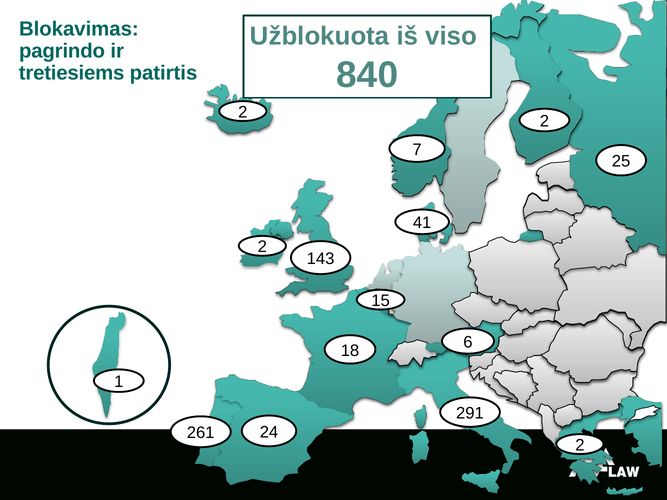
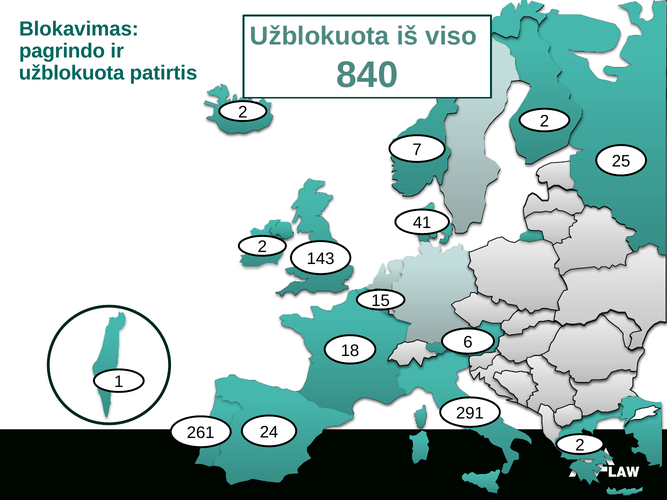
tretiesiems at (72, 73): tretiesiems -> užblokuota
